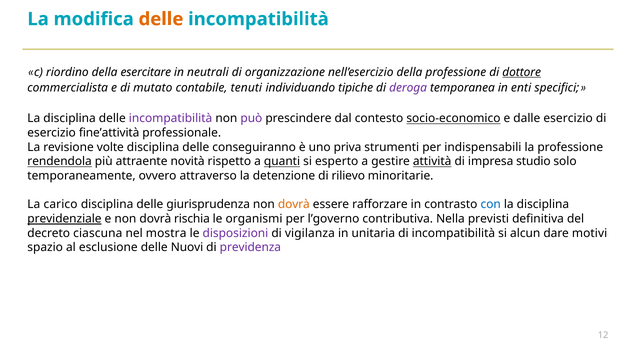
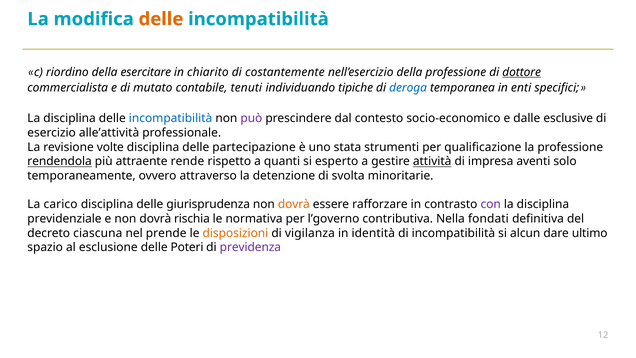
neutrali: neutrali -> chiarito
organizzazione: organizzazione -> costantemente
deroga colour: purple -> blue
incompatibilità at (171, 118) colour: purple -> blue
socio-economico underline: present -> none
dalle esercizio: esercizio -> esclusive
fine’attività: fine’attività -> alle’attività
conseguiranno: conseguiranno -> partecipazione
priva: priva -> stata
indispensabili: indispensabili -> qualificazione
novità: novità -> rende
quanti underline: present -> none
studio: studio -> aventi
rilievo: rilievo -> svolta
con colour: blue -> purple
previdenziale underline: present -> none
organismi: organismi -> normativa
previsti: previsti -> fondati
mostra: mostra -> prende
disposizioni colour: purple -> orange
unitaria: unitaria -> identità
motivi: motivi -> ultimo
Nuovi: Nuovi -> Poteri
